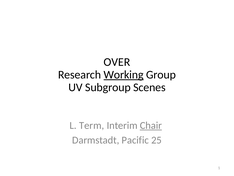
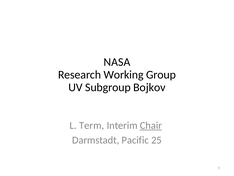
OVER: OVER -> NASA
Working underline: present -> none
Scenes: Scenes -> Bojkov
